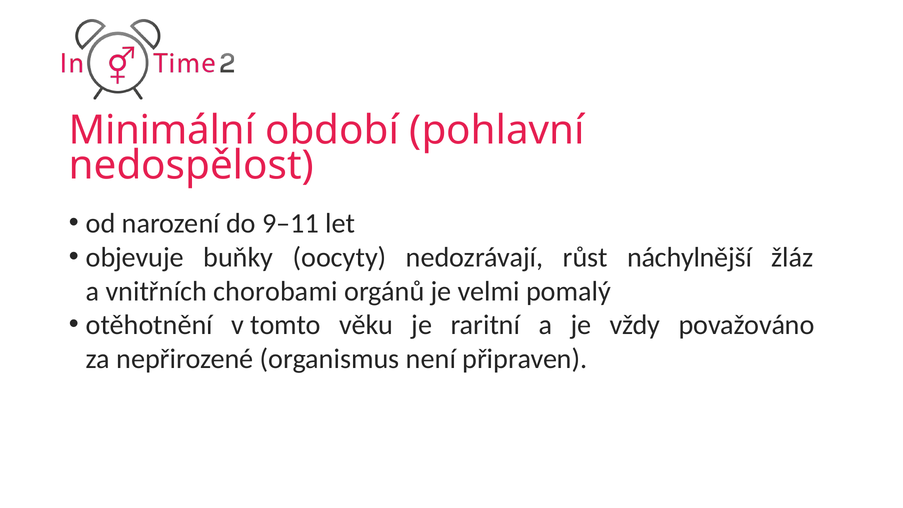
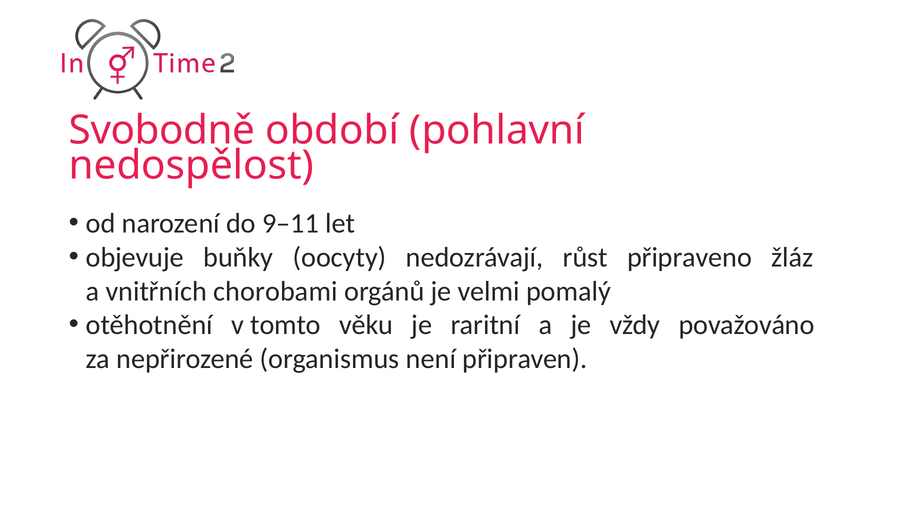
Minimální: Minimální -> Svobodně
náchylnější: náchylnější -> připraveno
